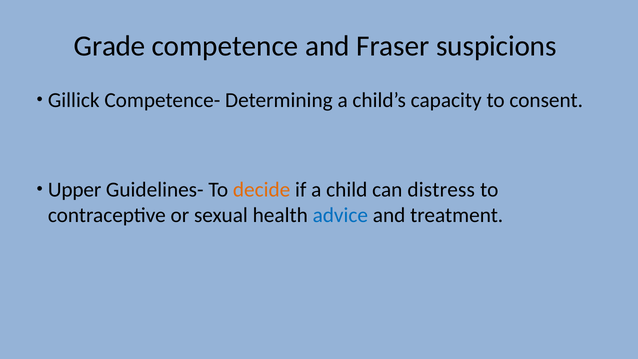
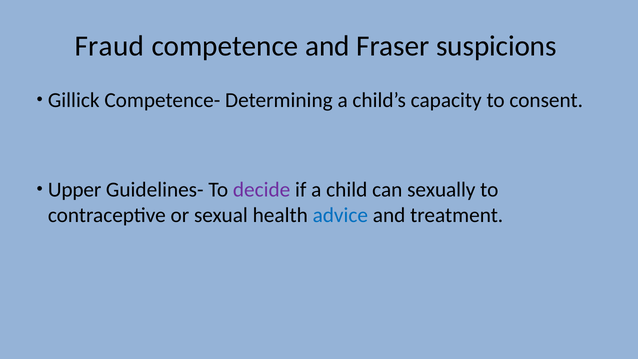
Grade: Grade -> Fraud
decide colour: orange -> purple
distress: distress -> sexually
